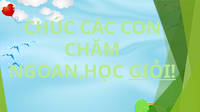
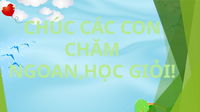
GIỎI underline: present -> none
